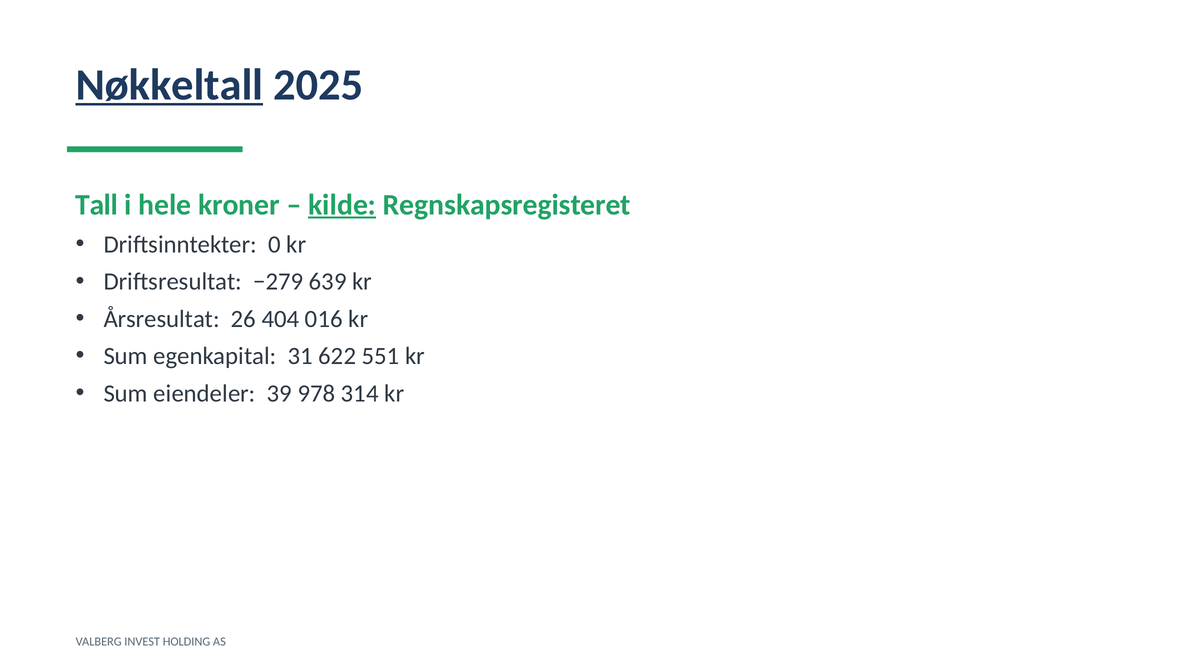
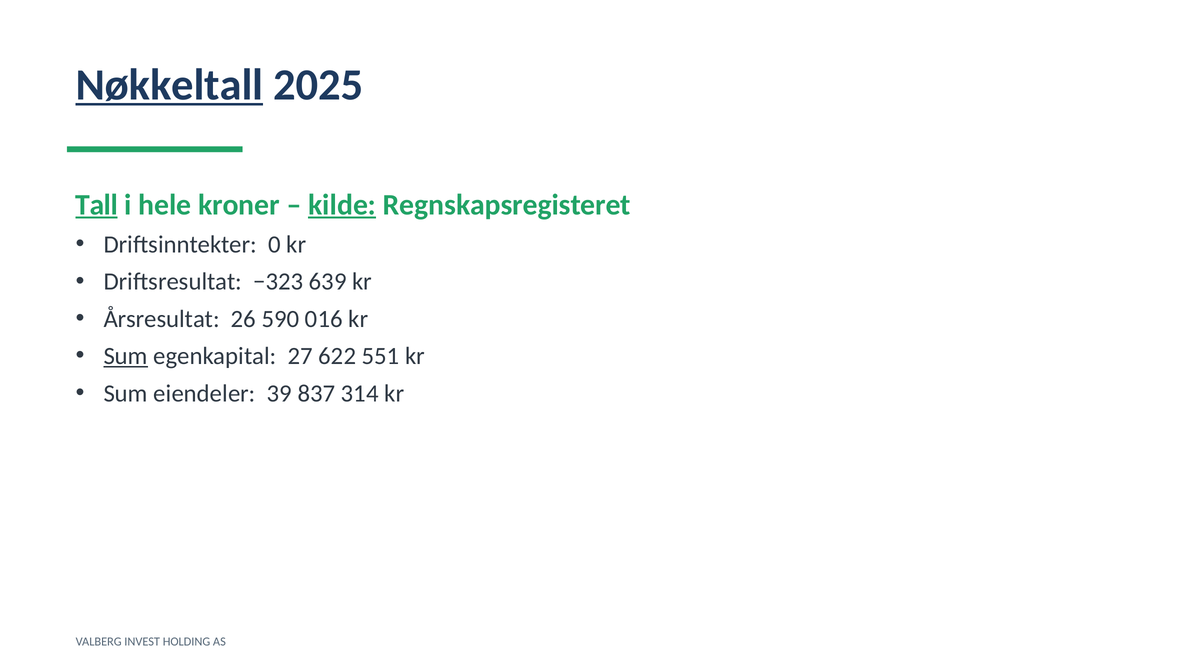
Tall underline: none -> present
−279: −279 -> −323
404: 404 -> 590
Sum at (126, 356) underline: none -> present
31: 31 -> 27
978: 978 -> 837
